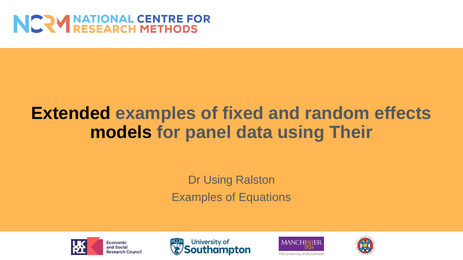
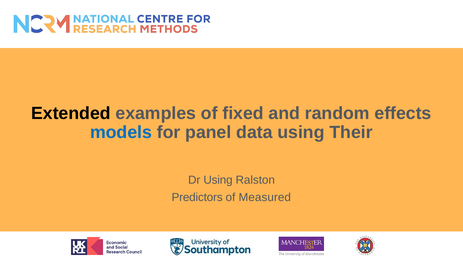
models colour: black -> blue
Examples at (197, 198): Examples -> Predictors
Equations: Equations -> Measured
